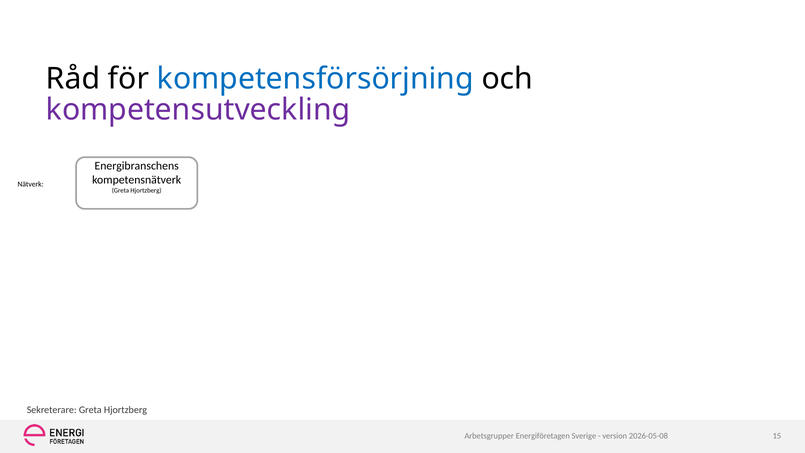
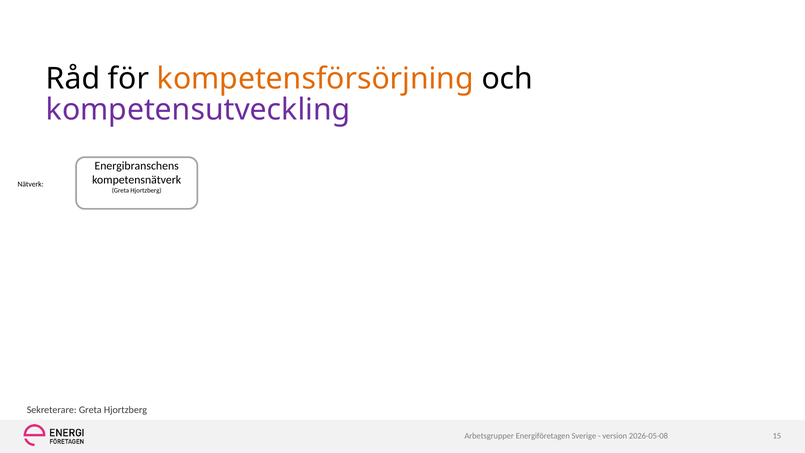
kompetensförsörjning colour: blue -> orange
